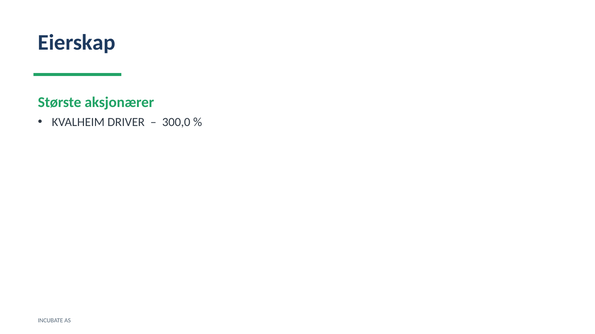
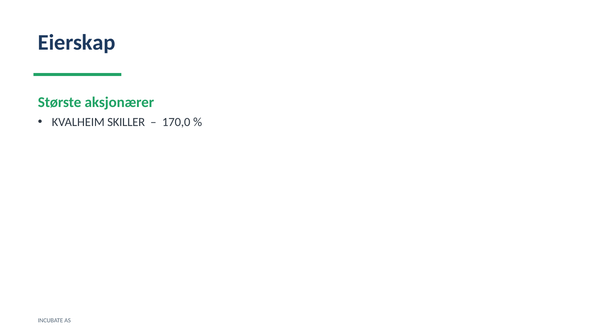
DRIVER: DRIVER -> SKILLER
300,0: 300,0 -> 170,0
